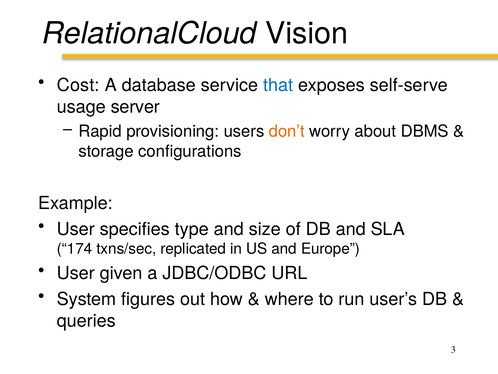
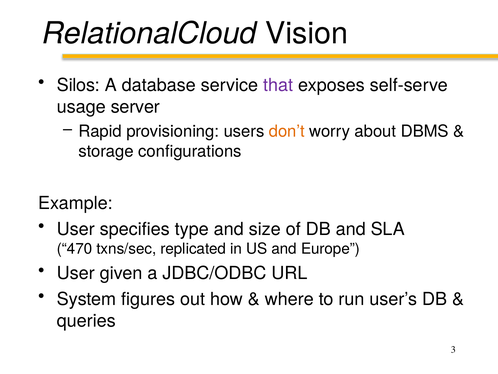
Cost: Cost -> Silos
that colour: blue -> purple
174: 174 -> 470
